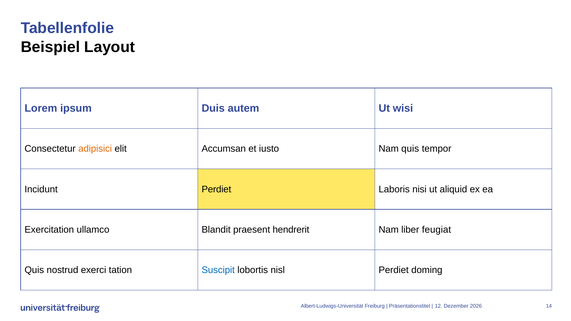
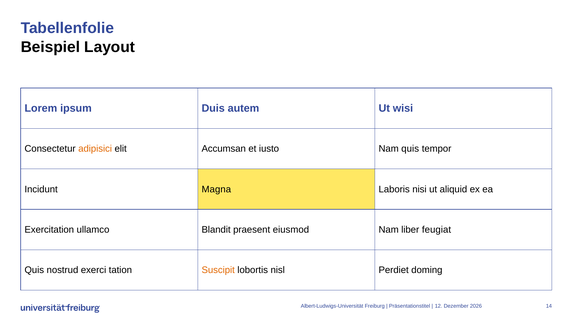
Incidunt Perdiet: Perdiet -> Magna
hendrerit: hendrerit -> eiusmod
Suscipit colour: blue -> orange
